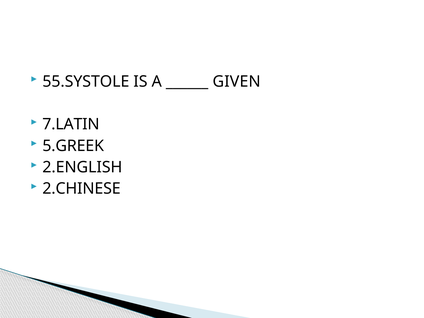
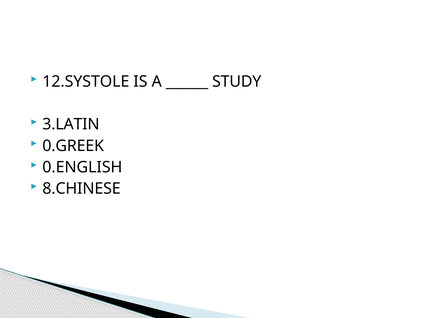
55.SYSTOLE: 55.SYSTOLE -> 12.SYSTOLE
GIVEN: GIVEN -> STUDY
7.LATIN: 7.LATIN -> 3.LATIN
5.GREEK: 5.GREEK -> 0.GREEK
2.ENGLISH: 2.ENGLISH -> 0.ENGLISH
2.CHINESE: 2.CHINESE -> 8.CHINESE
